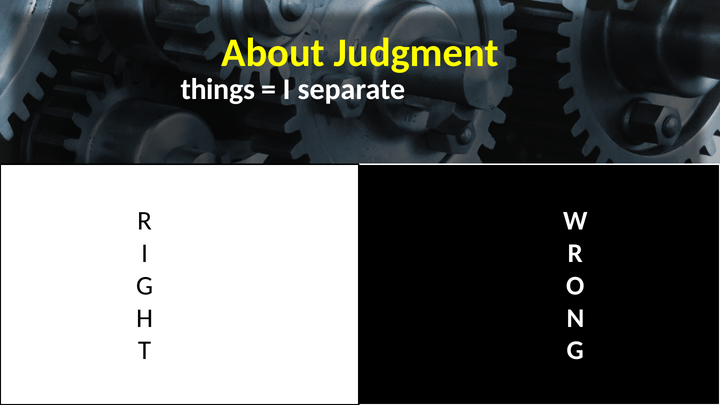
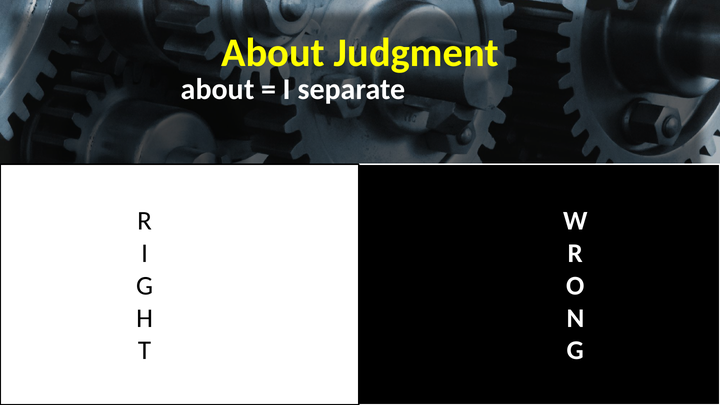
things at (218, 90): things -> about
